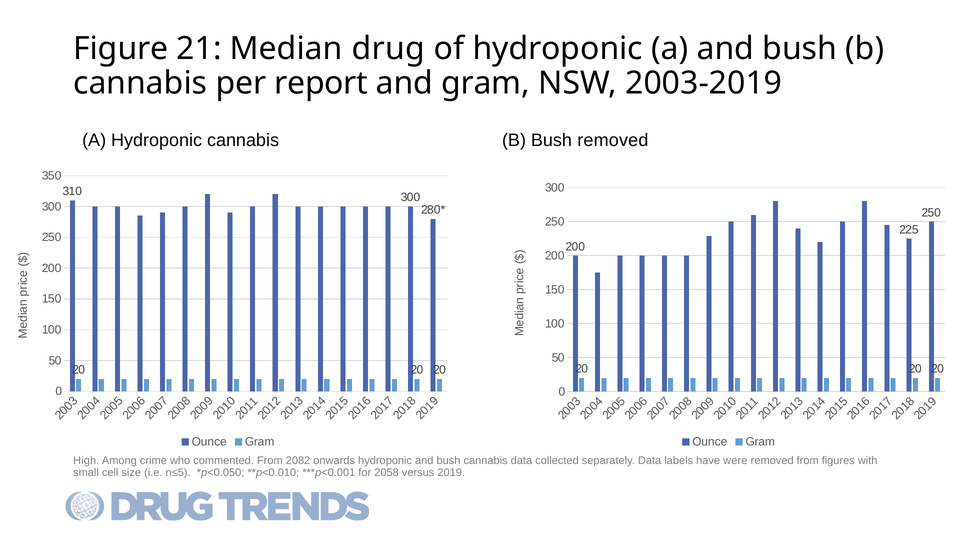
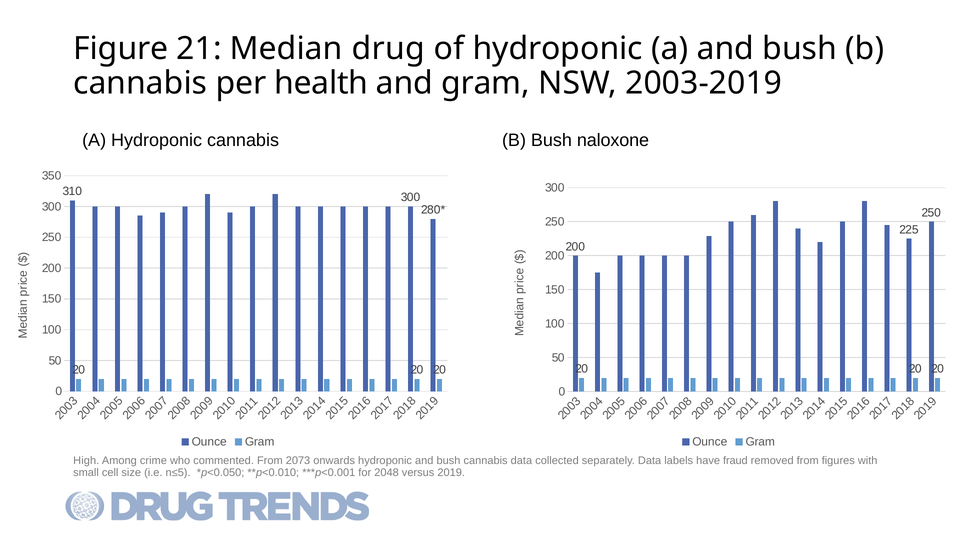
report: report -> health
Bush removed: removed -> naloxone
2082: 2082 -> 2073
were: were -> fraud
2058: 2058 -> 2048
